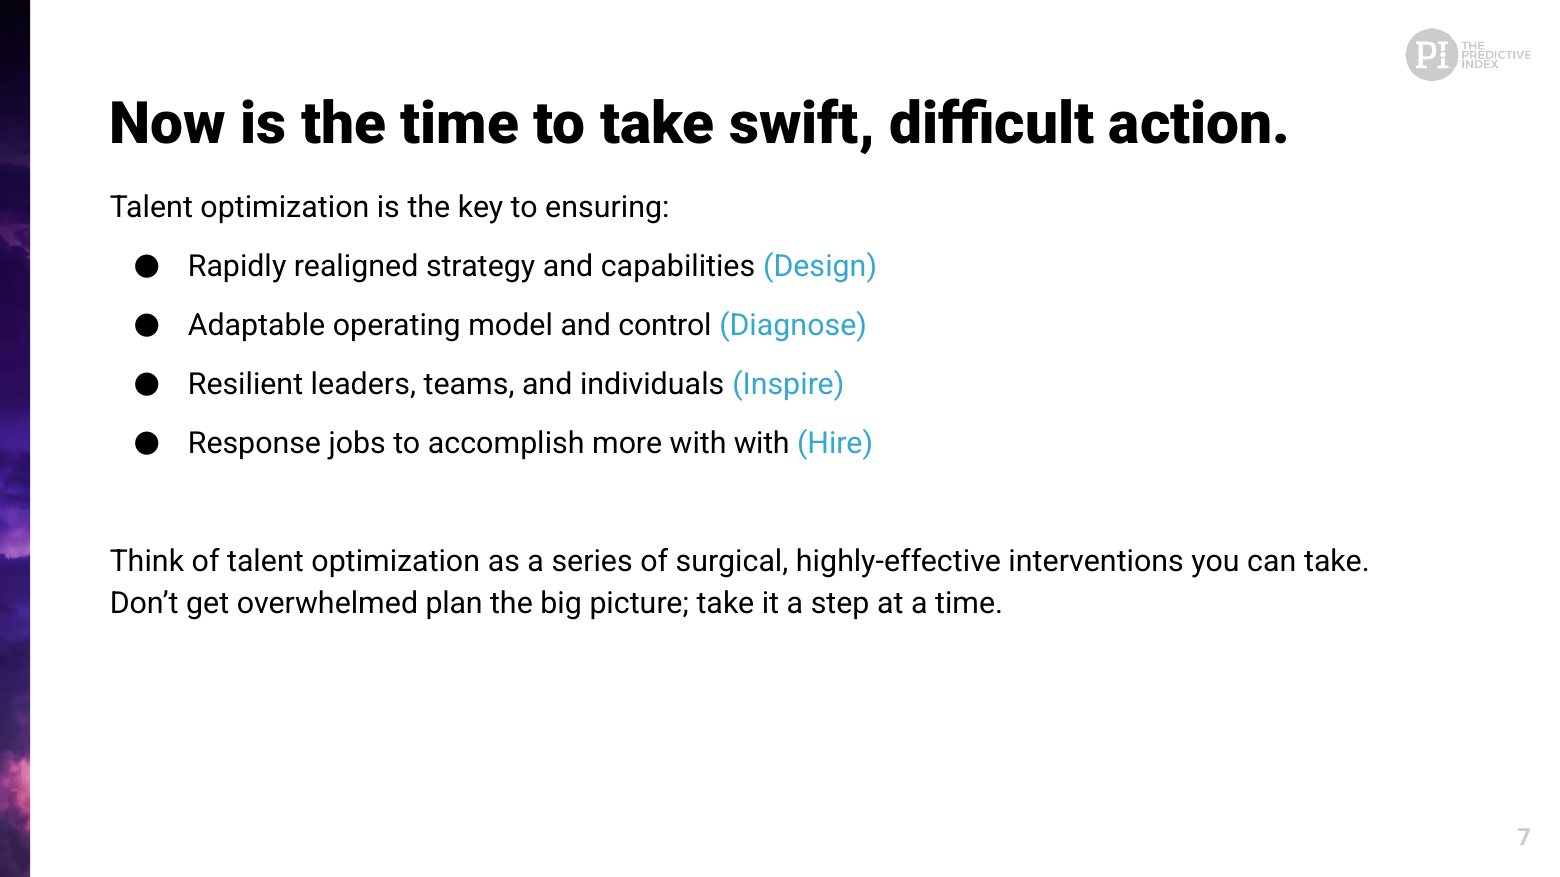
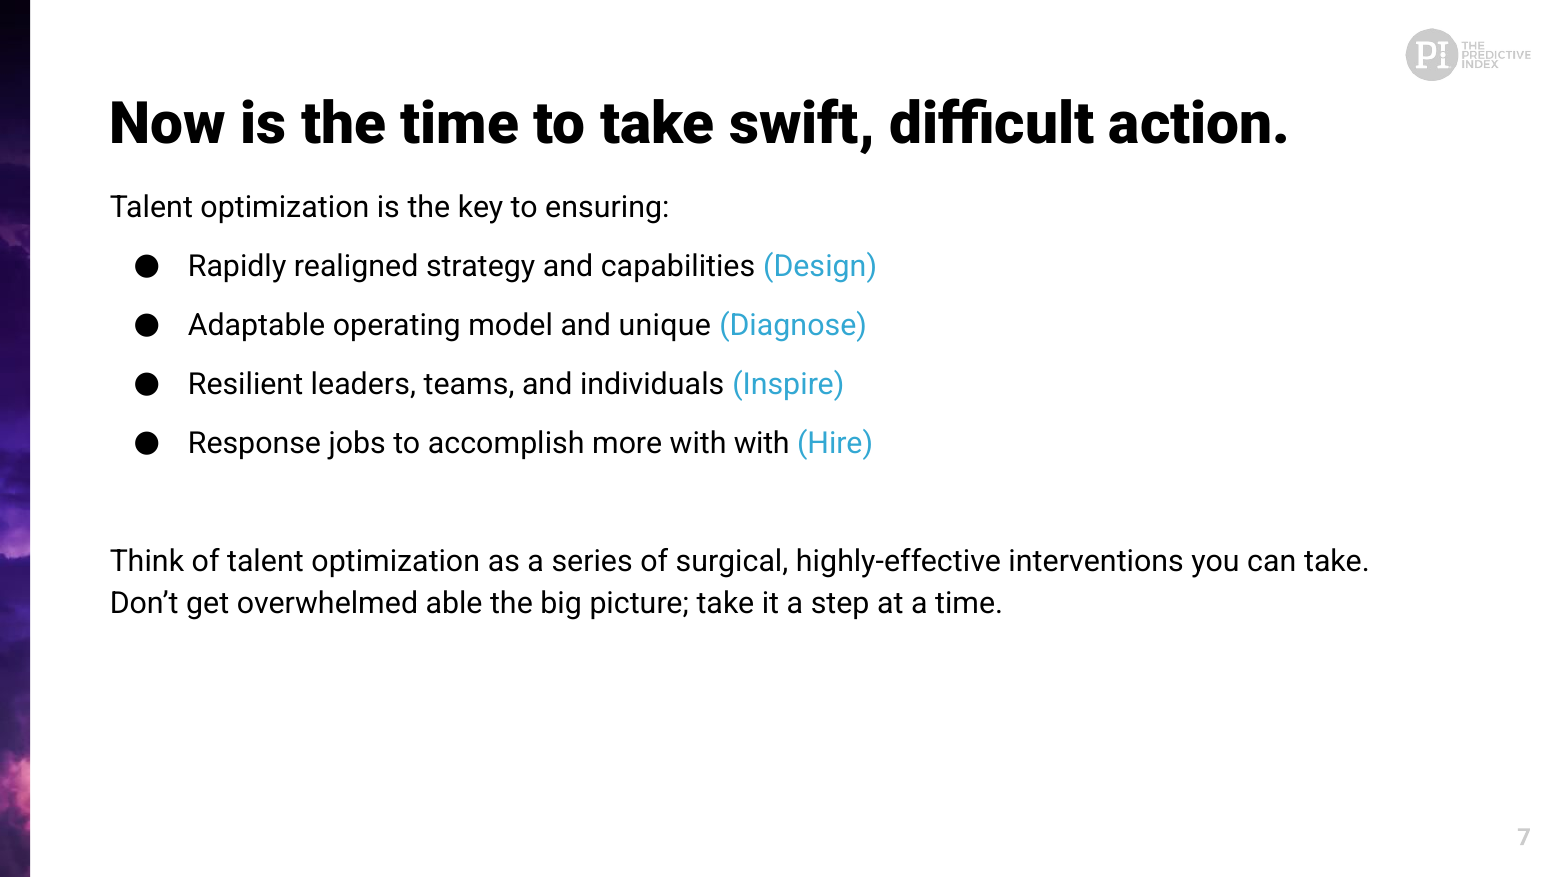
control: control -> unique
plan: plan -> able
